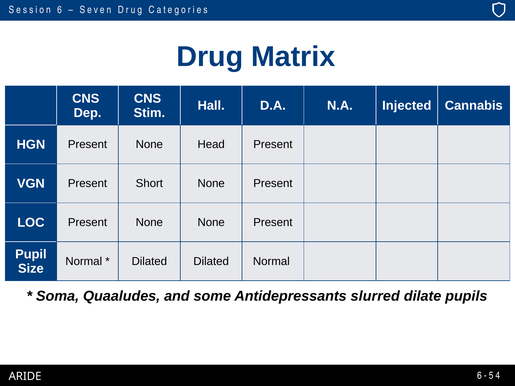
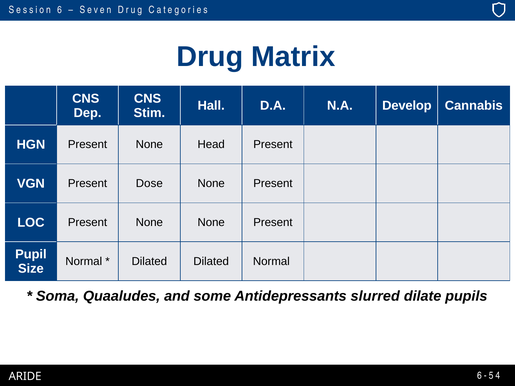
Injected: Injected -> Develop
Short: Short -> Dose
